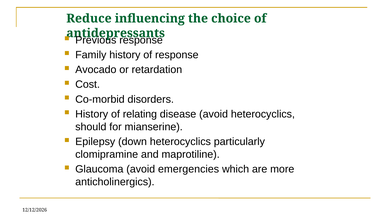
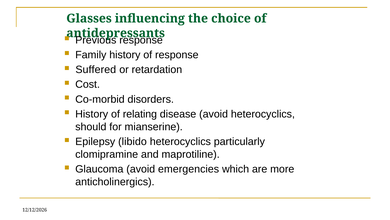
Reduce: Reduce -> Glasses
Avocado: Avocado -> Suffered
down: down -> libido
